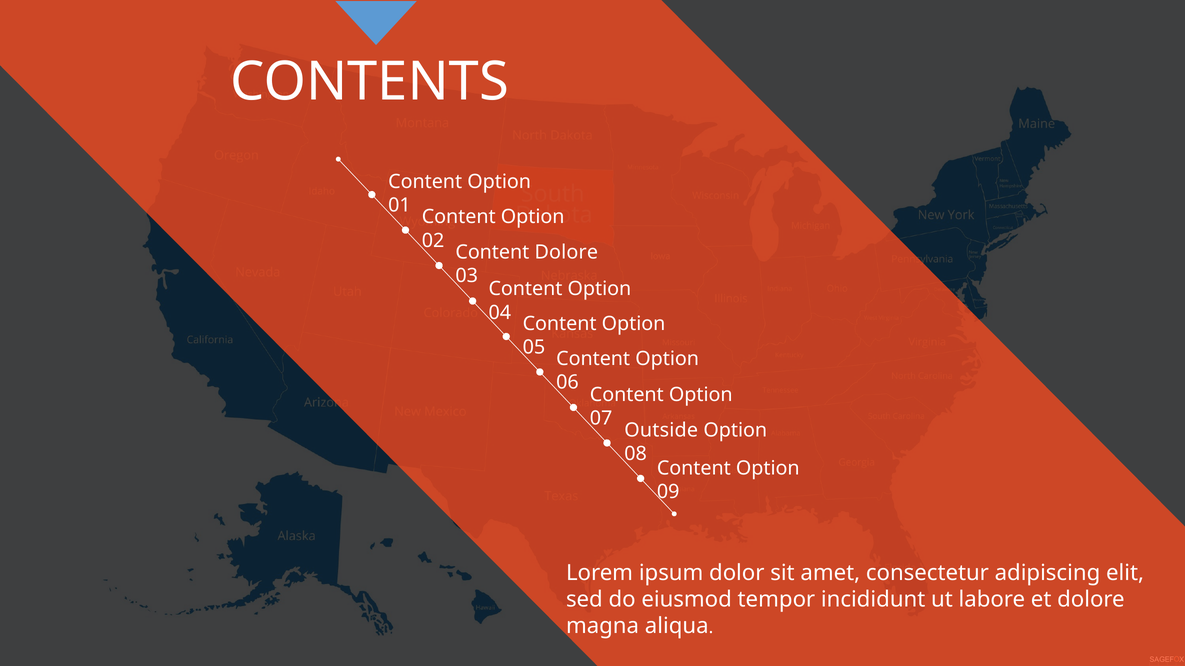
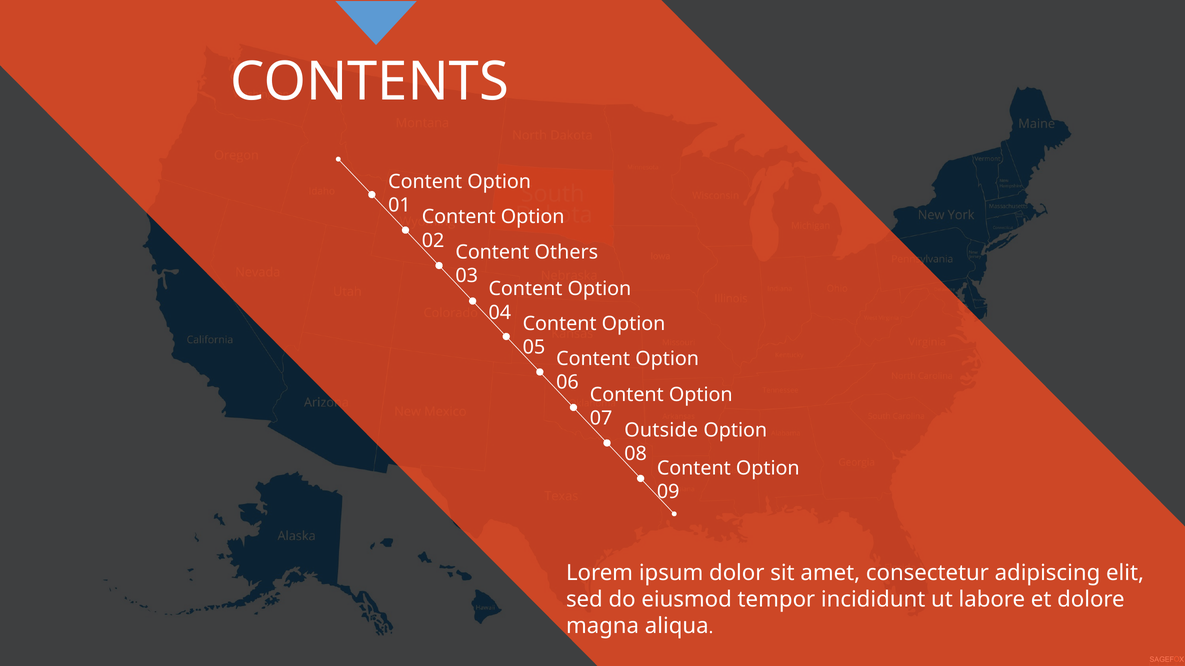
Content Dolore: Dolore -> Others
